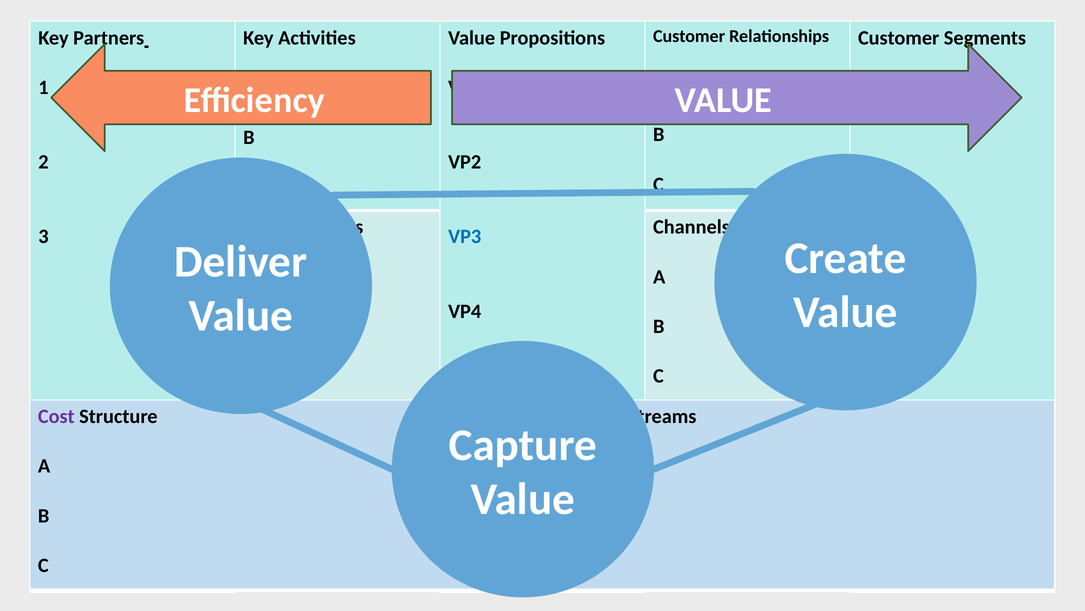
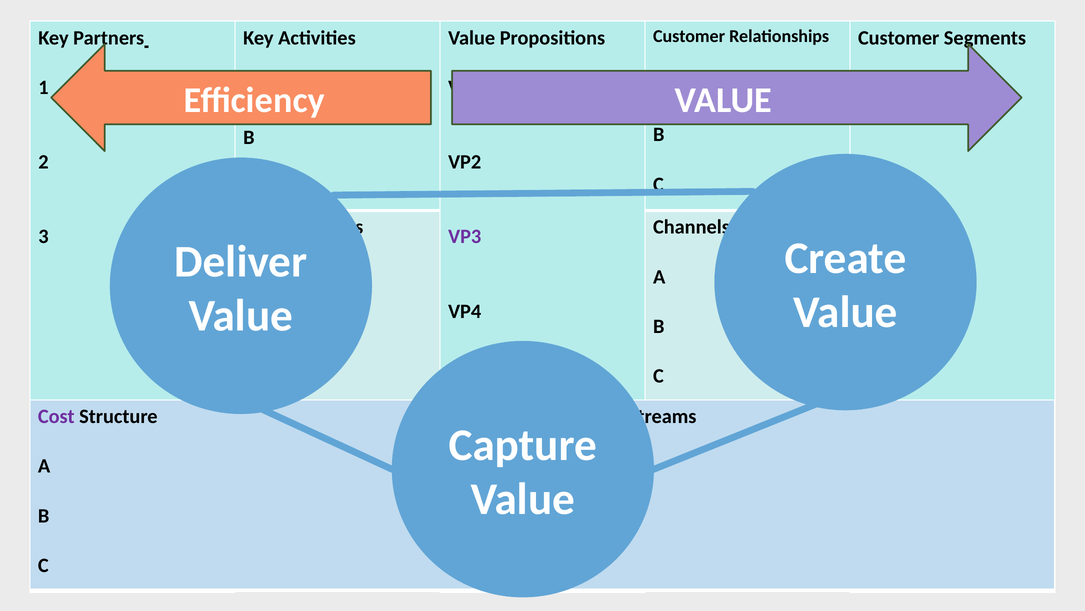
VP3 colour: blue -> purple
